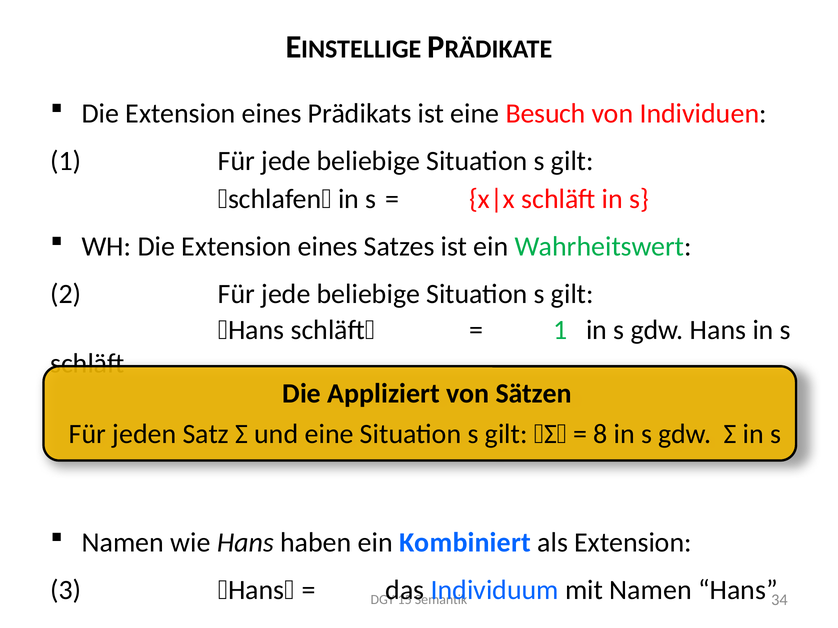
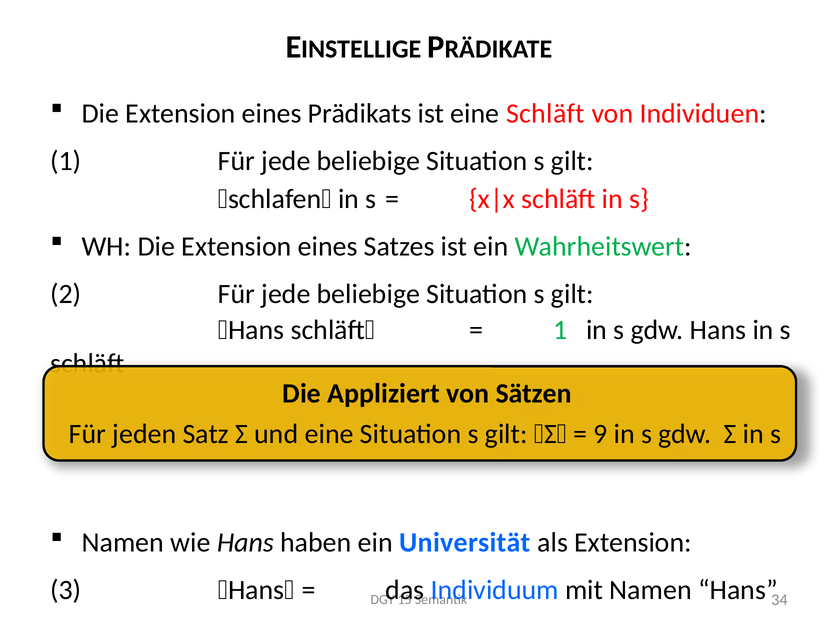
eine Besuch: Besuch -> Schläft
8: 8 -> 9
Kombiniert: Kombiniert -> Universität
